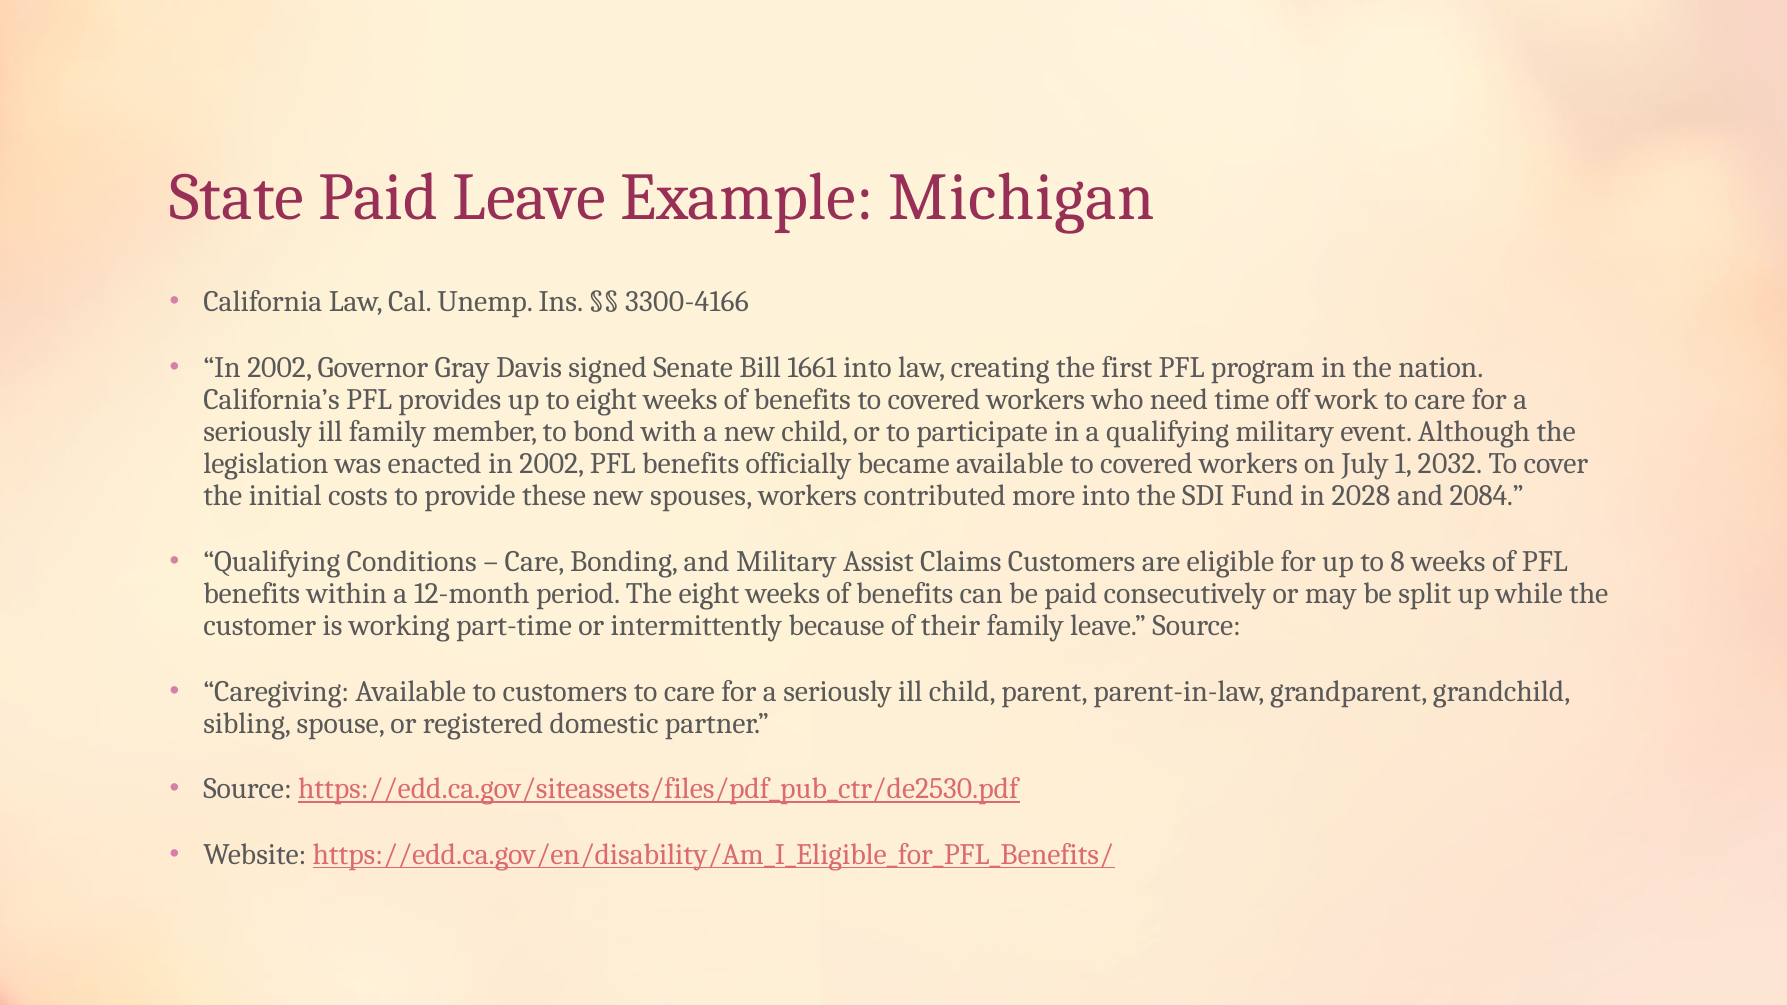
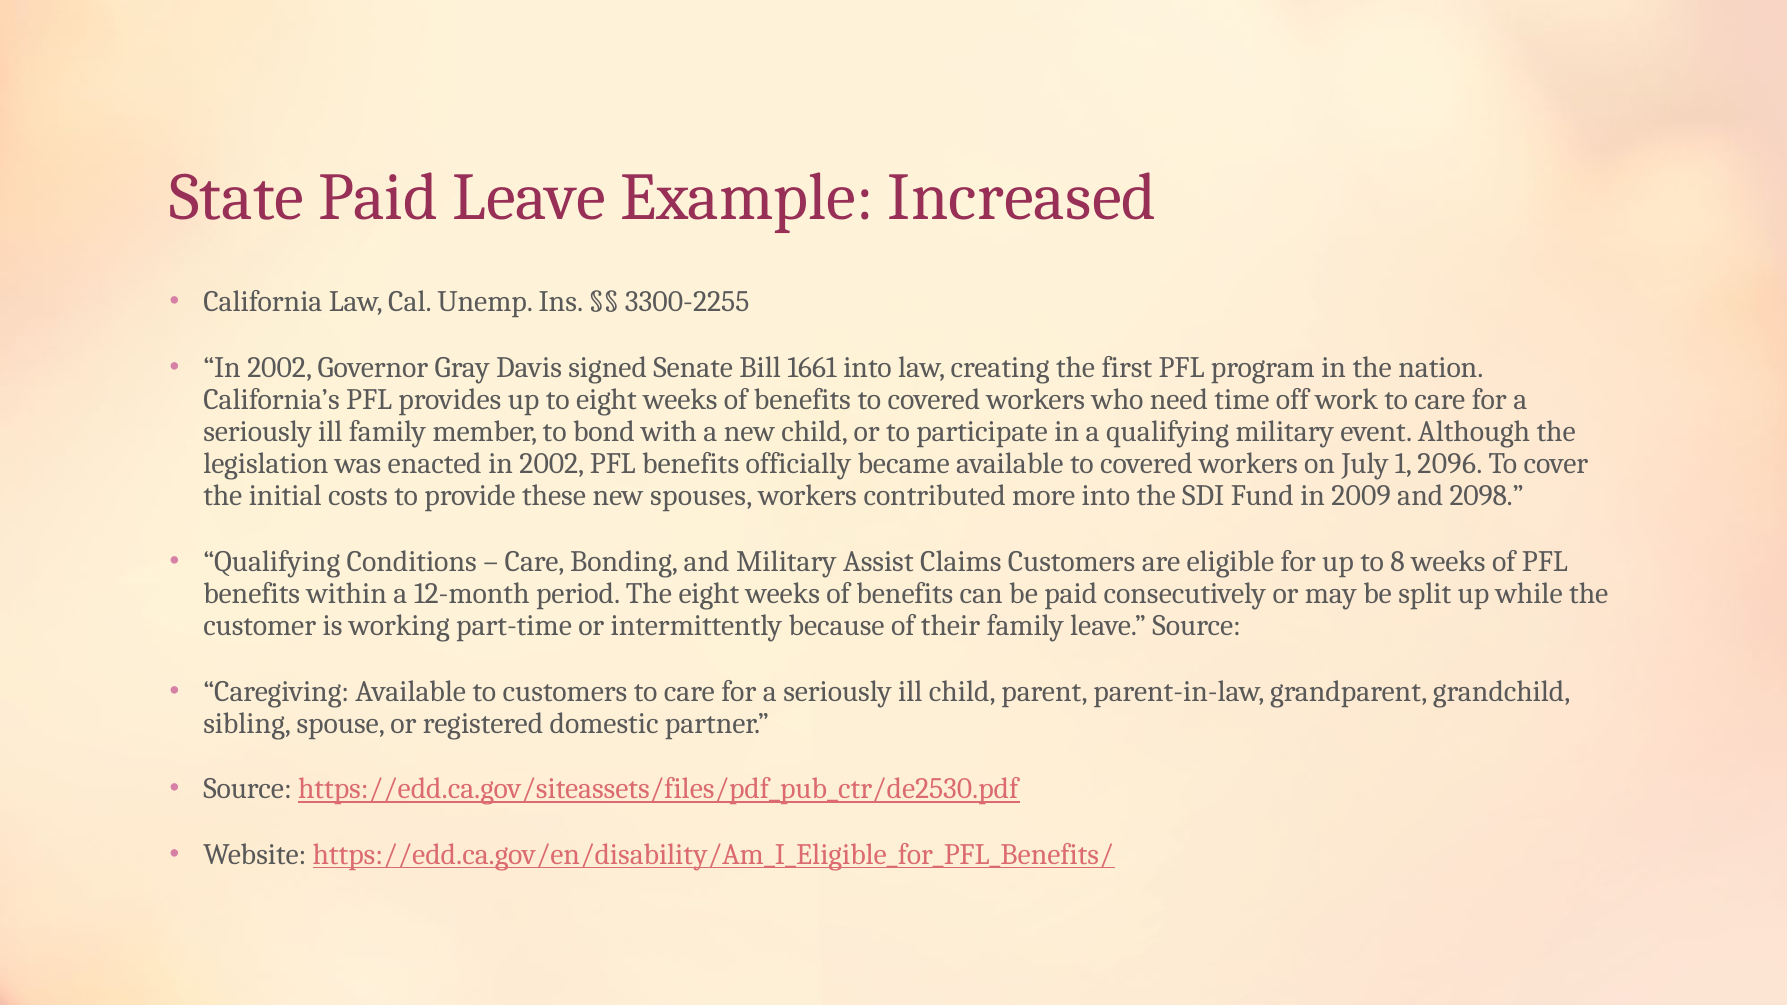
Michigan: Michigan -> Increased
3300-4166: 3300-4166 -> 3300-2255
2032: 2032 -> 2096
2028: 2028 -> 2009
2084: 2084 -> 2098
